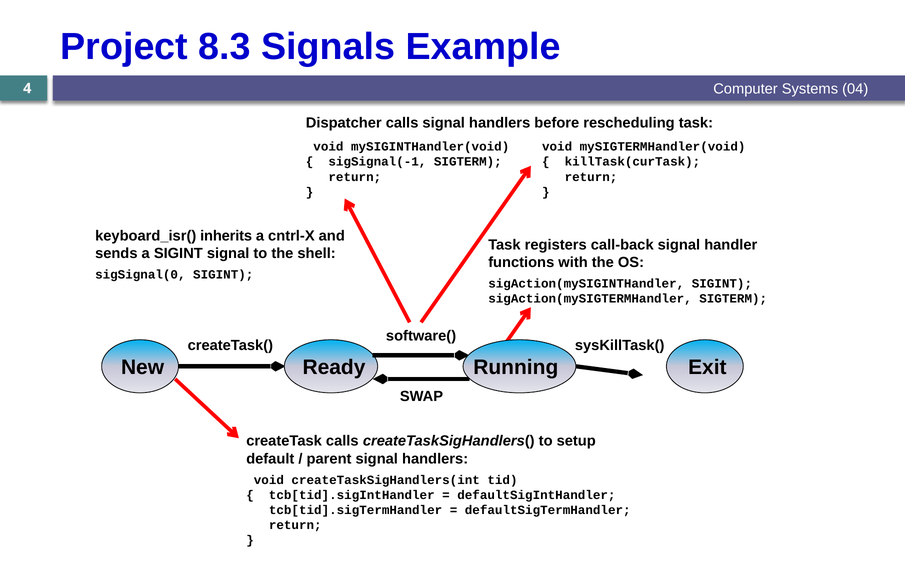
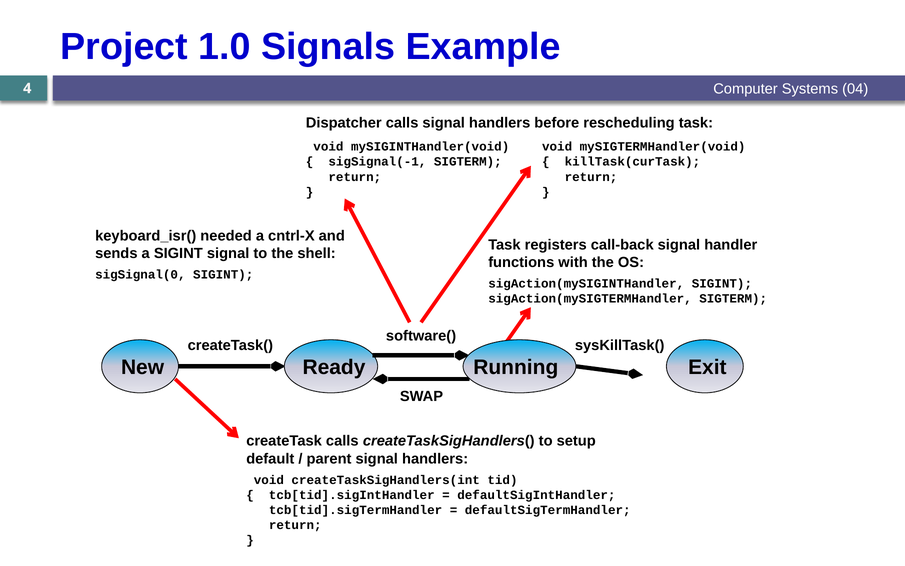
8.3: 8.3 -> 1.0
inherits: inherits -> needed
